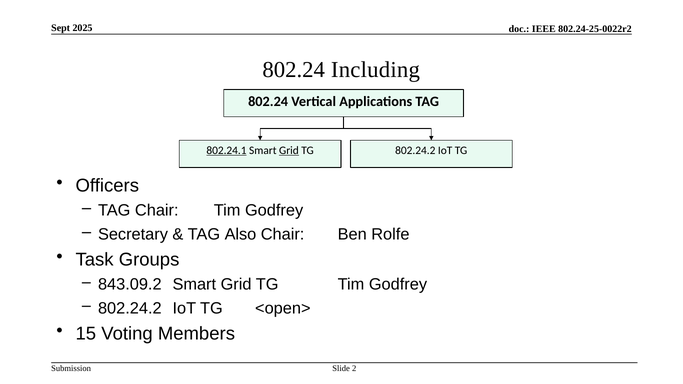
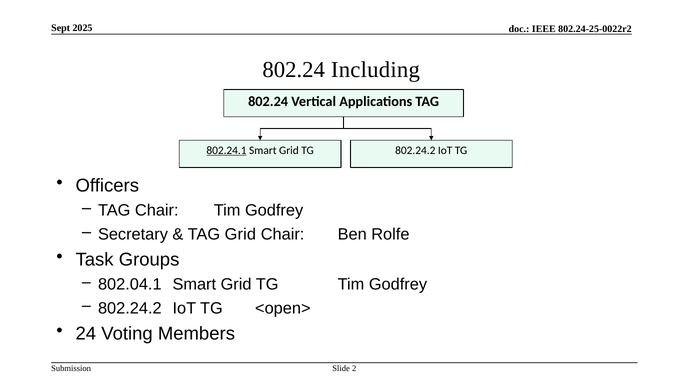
Grid at (289, 150) underline: present -> none
TAG Also: Also -> Grid
843.09.2: 843.09.2 -> 802.04.1
15: 15 -> 24
